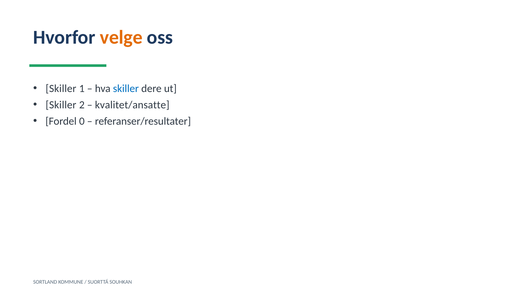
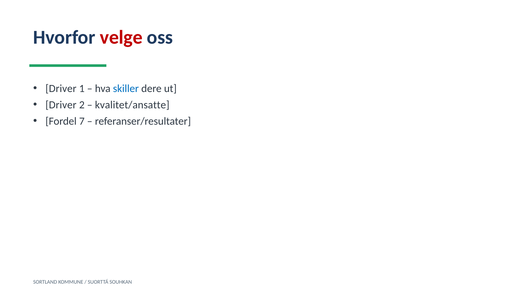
velge colour: orange -> red
Skiller at (61, 88): Skiller -> Driver
Skiller at (61, 105): Skiller -> Driver
0: 0 -> 7
